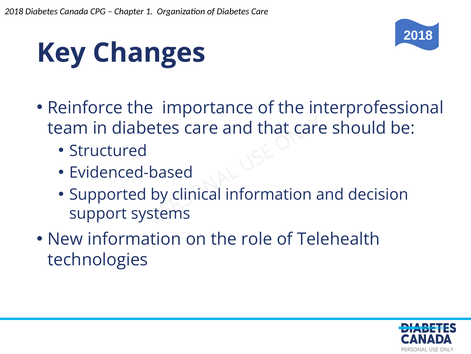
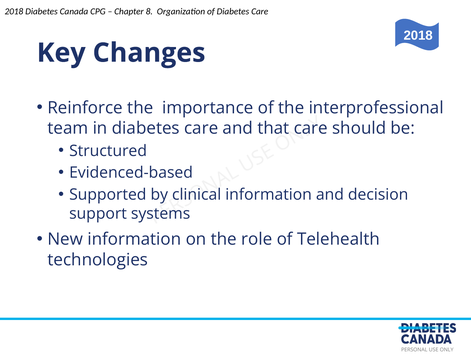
1: 1 -> 8
